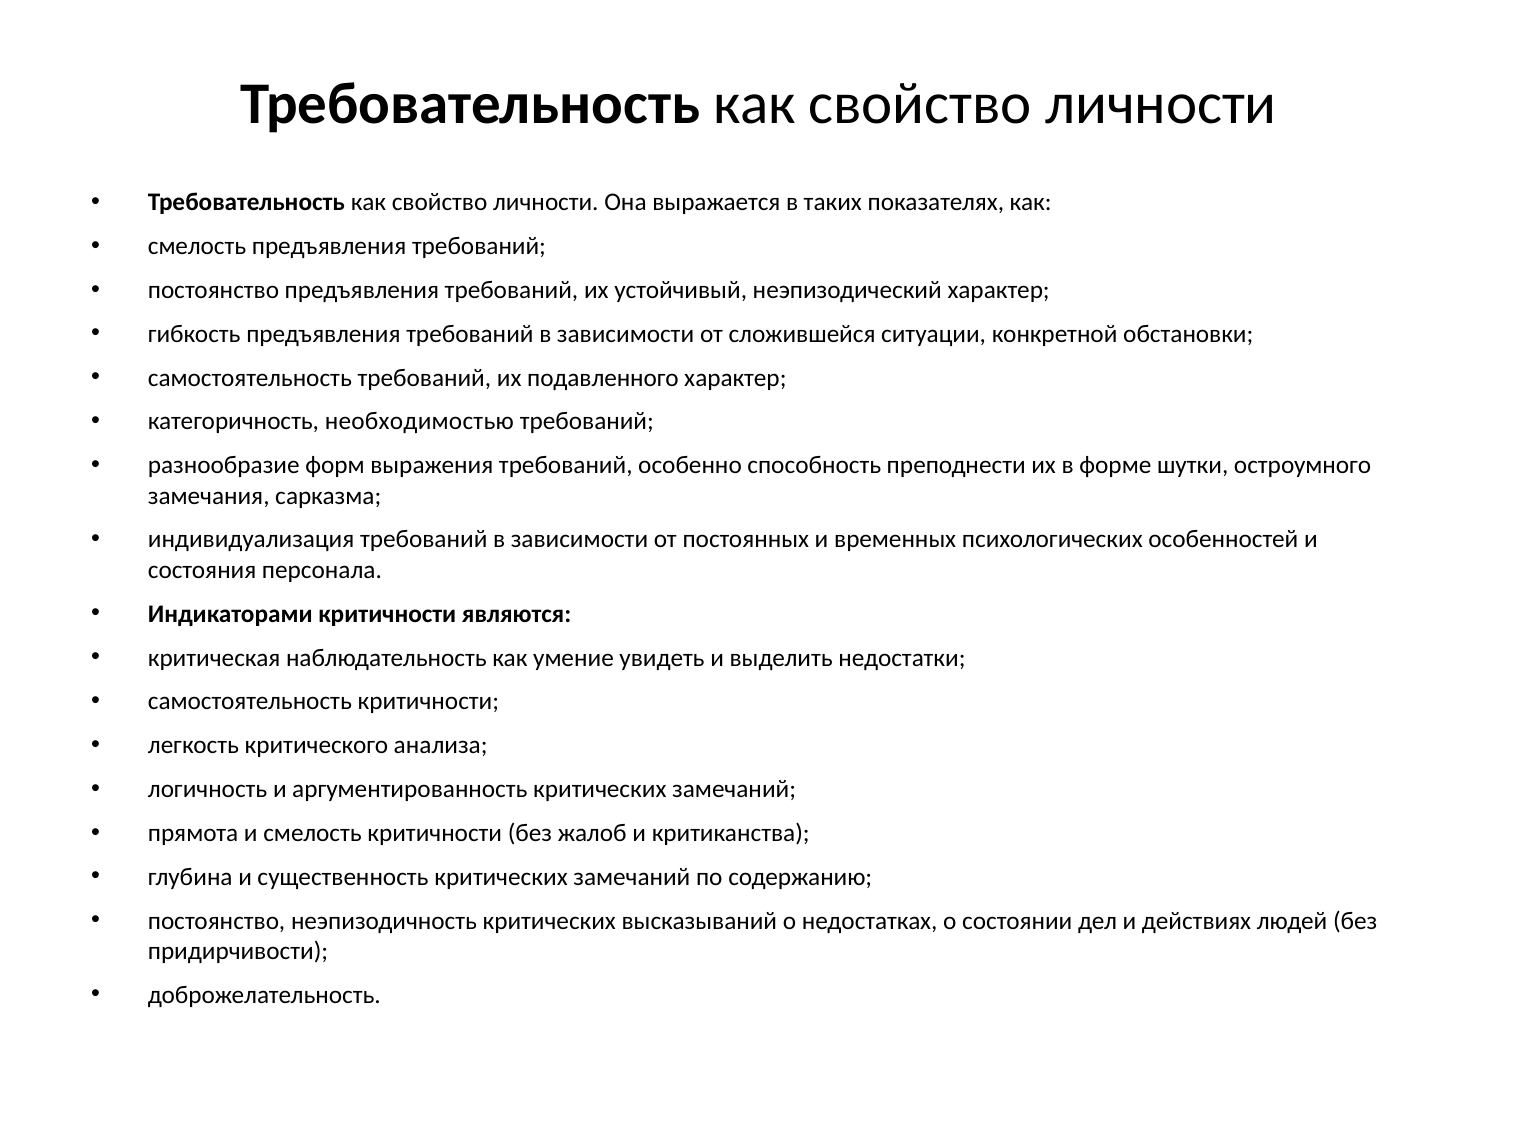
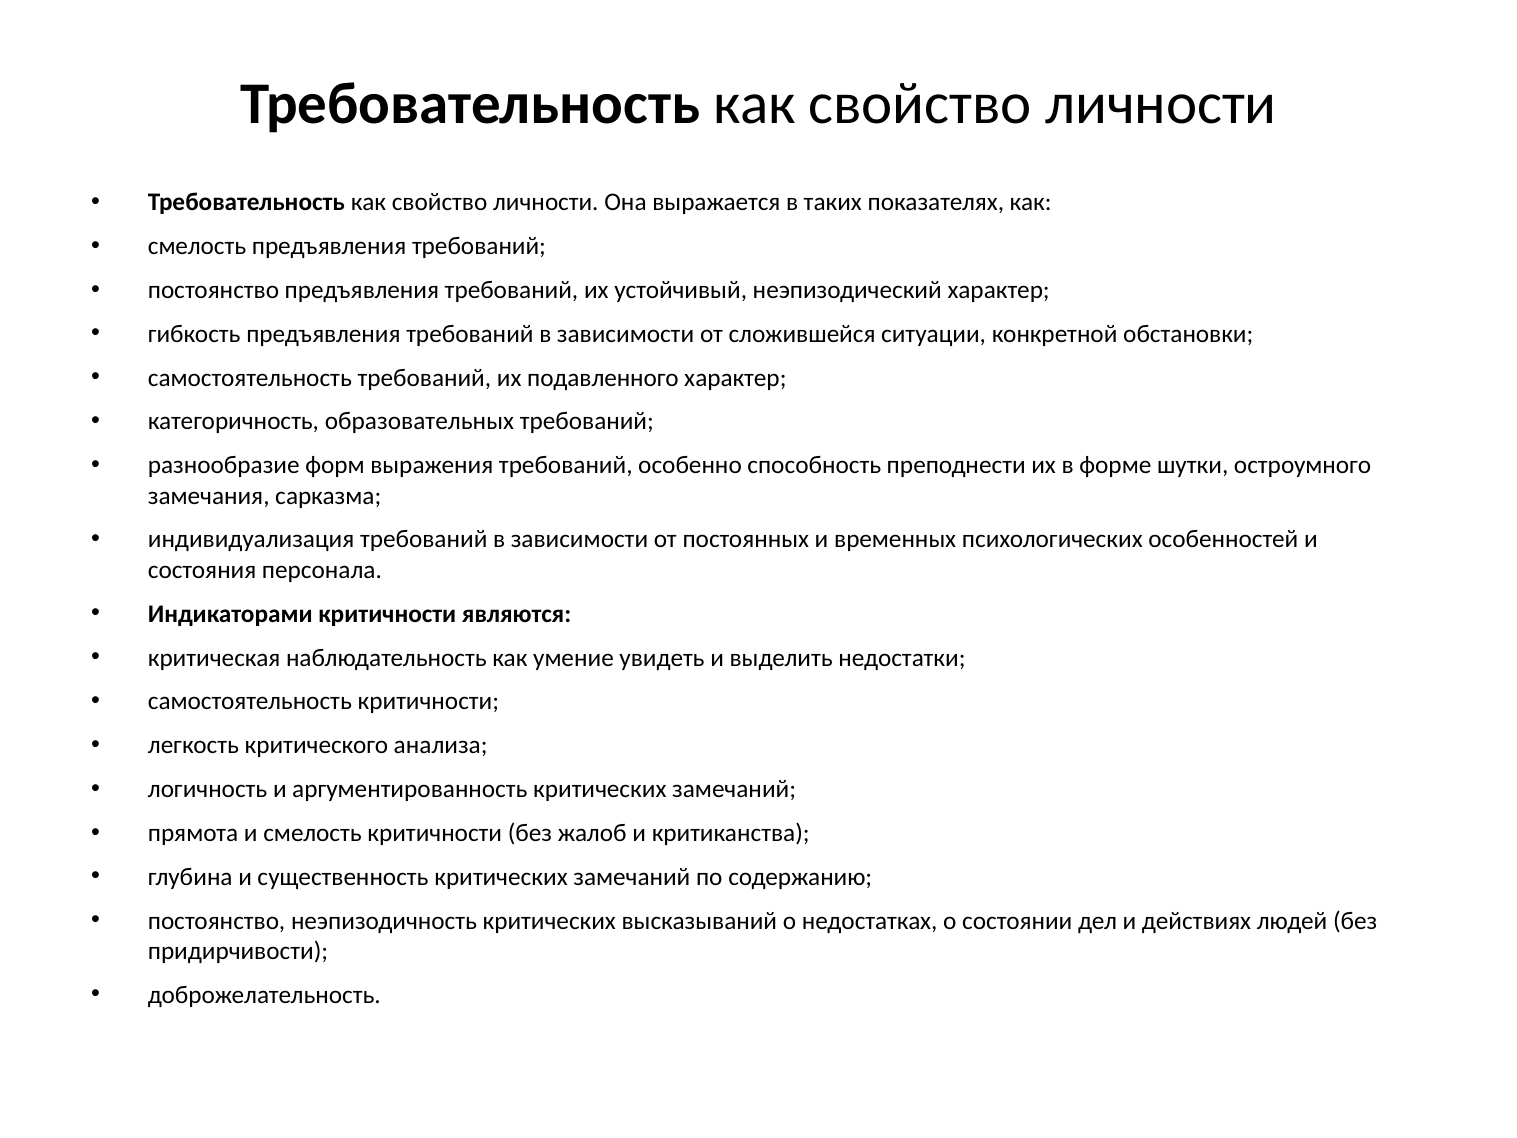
необходимостью: необходимостью -> образовательных
